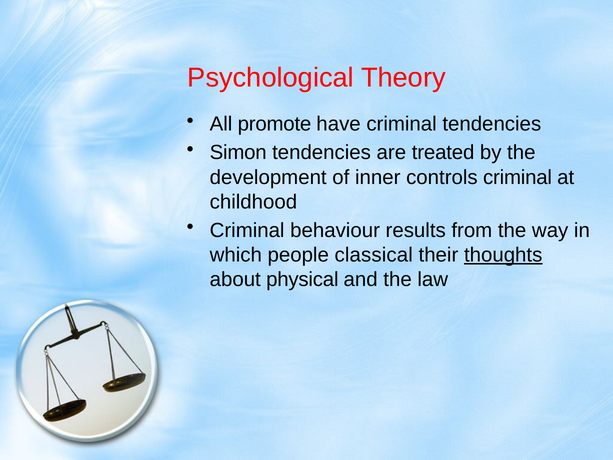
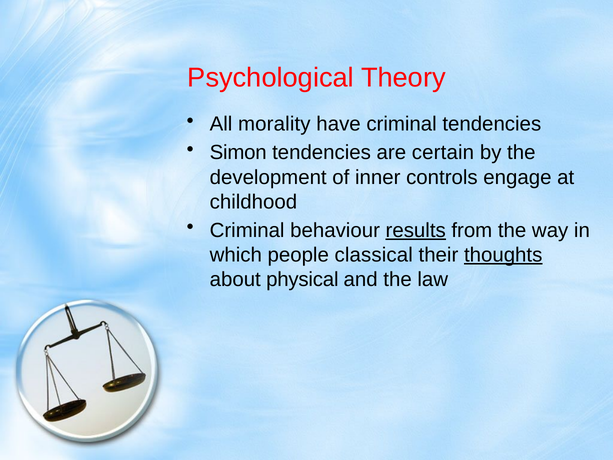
promote: promote -> morality
treated: treated -> certain
controls criminal: criminal -> engage
results underline: none -> present
